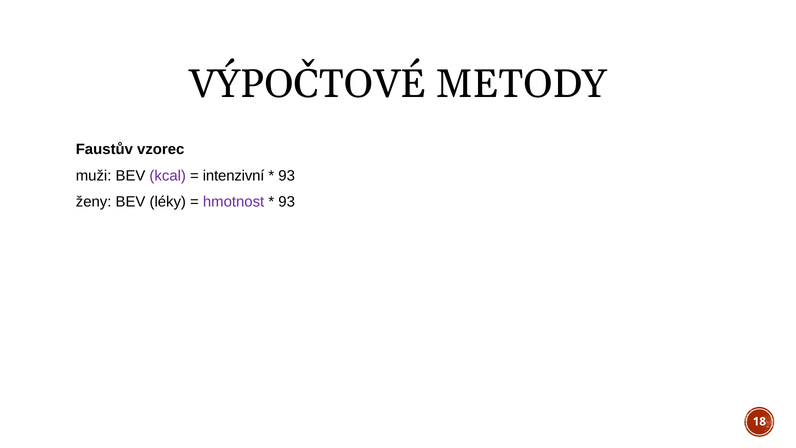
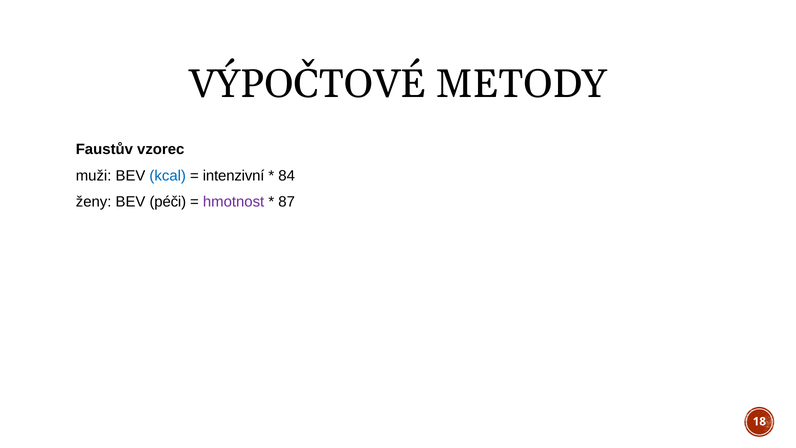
kcal colour: purple -> blue
93 at (287, 176): 93 -> 84
léky: léky -> péči
93 at (287, 202): 93 -> 87
